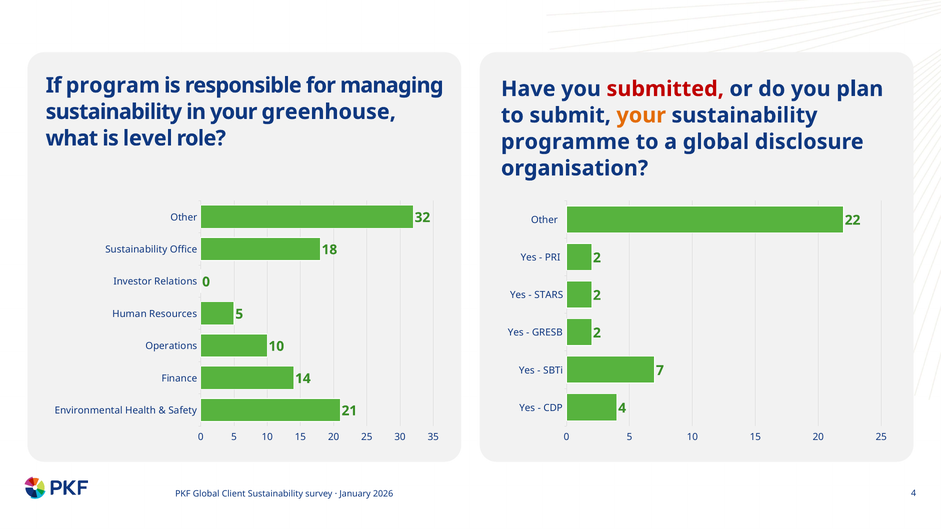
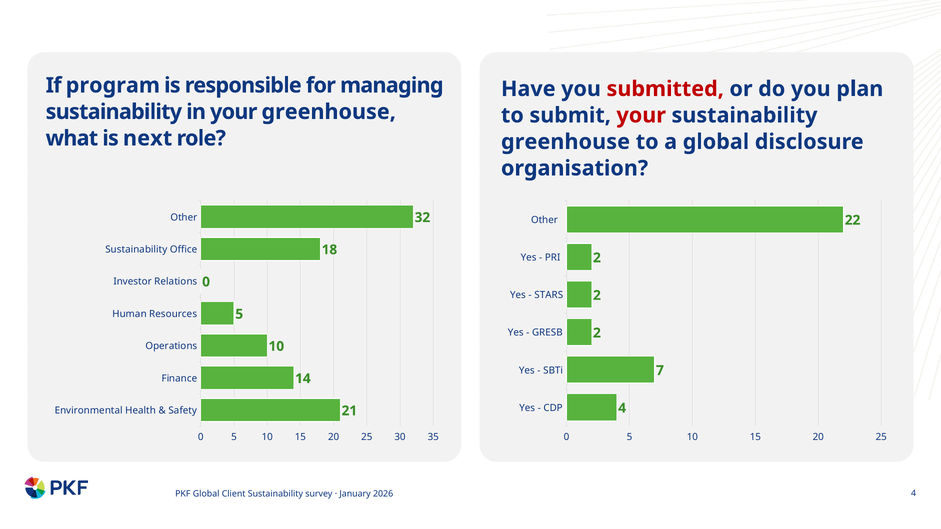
your at (641, 115) colour: orange -> red
level: level -> next
programme at (565, 142): programme -> greenhouse
